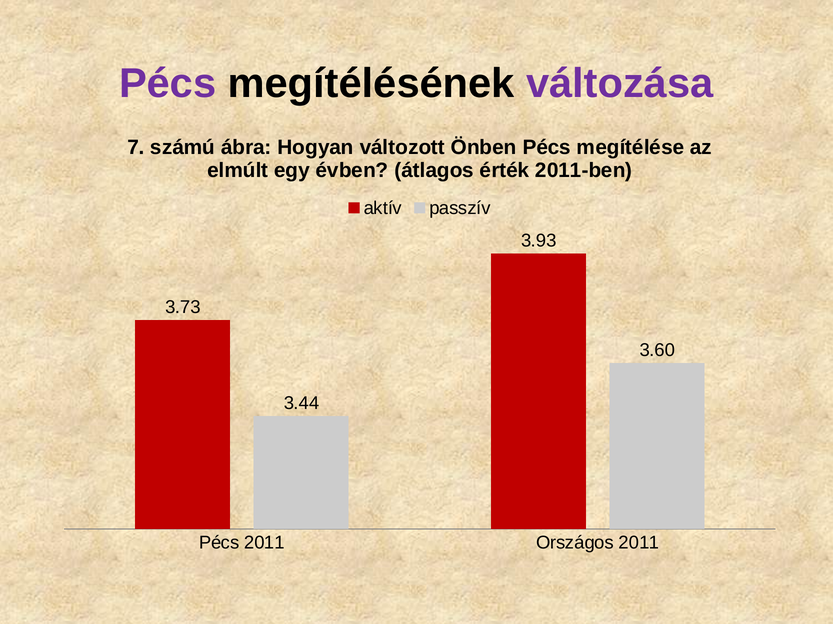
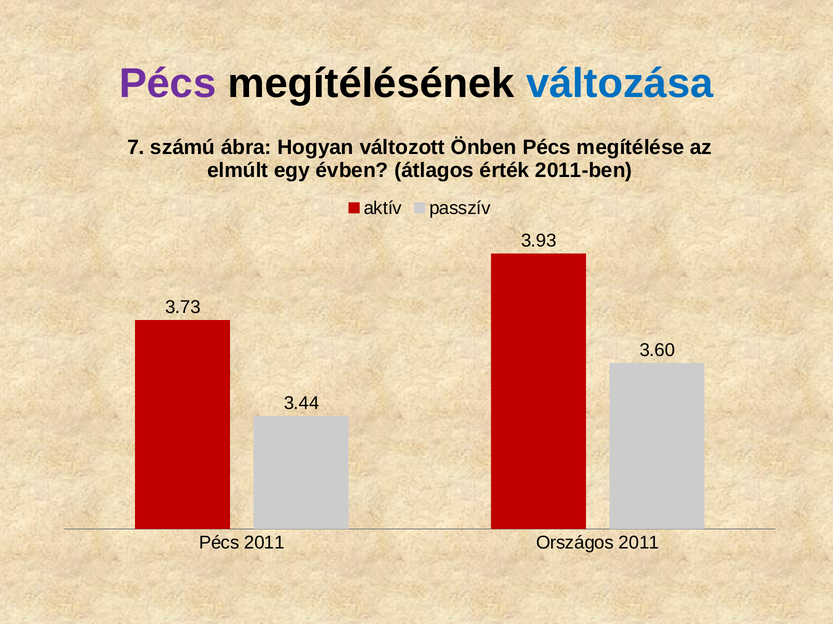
változása colour: purple -> blue
